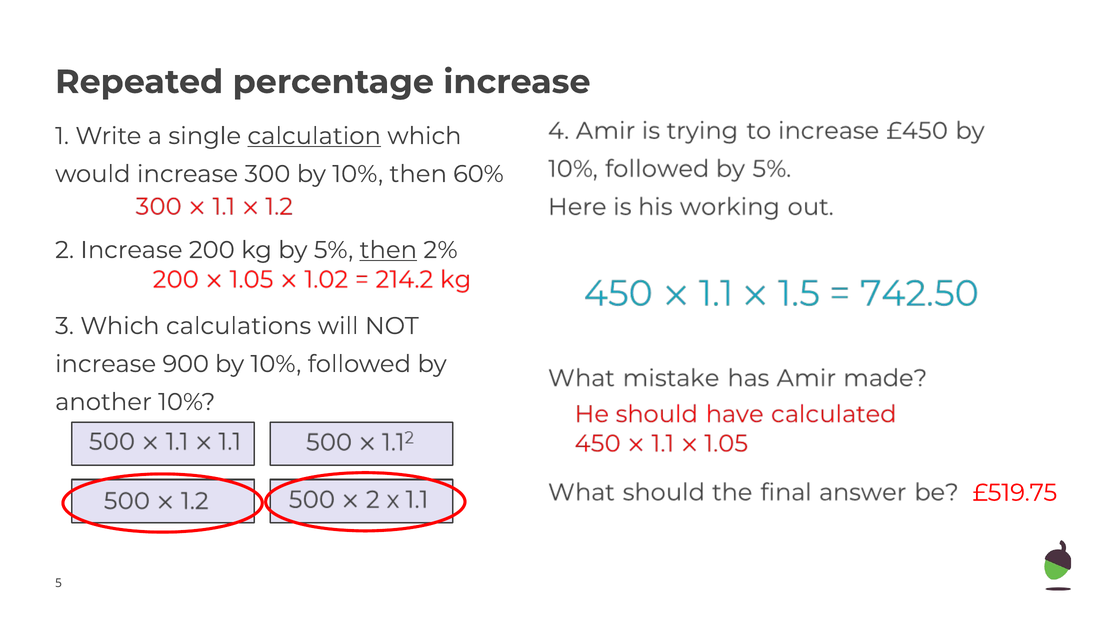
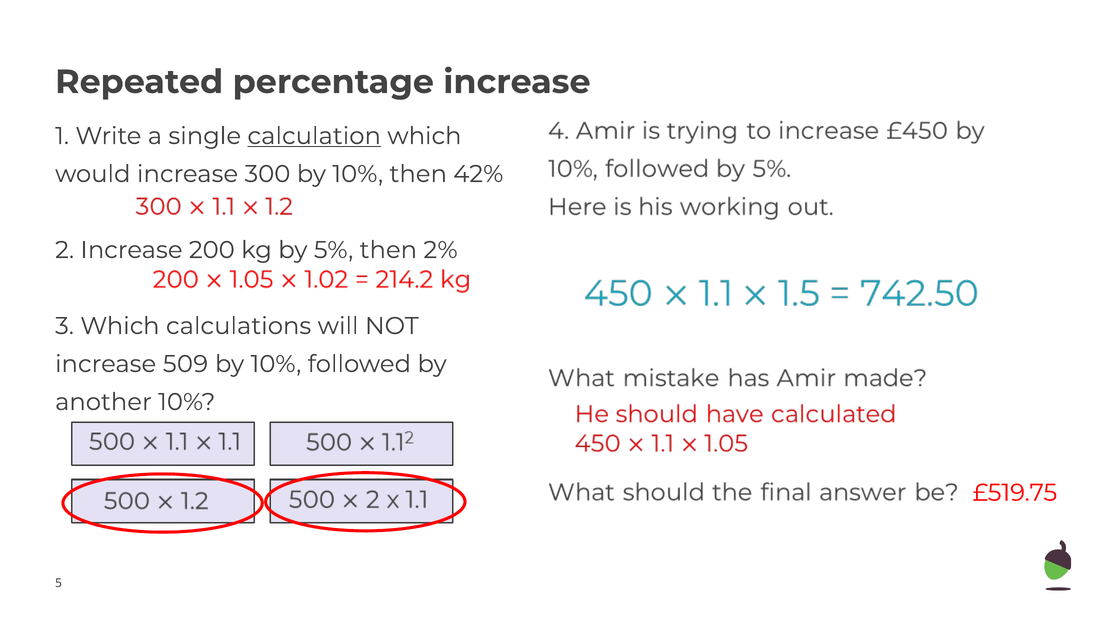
60%: 60% -> 42%
then at (388, 250) underline: present -> none
900: 900 -> 509
